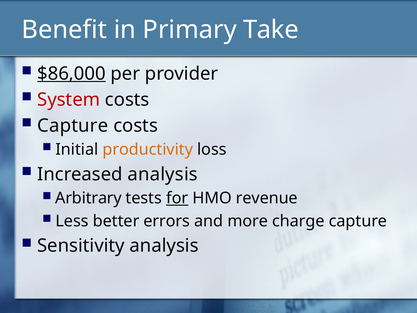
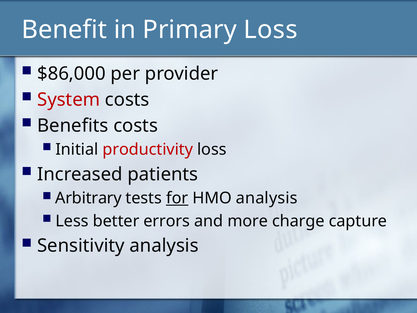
Primary Take: Take -> Loss
$86,000 underline: present -> none
Capture at (73, 125): Capture -> Benefits
productivity colour: orange -> red
Increased analysis: analysis -> patients
HMO revenue: revenue -> analysis
